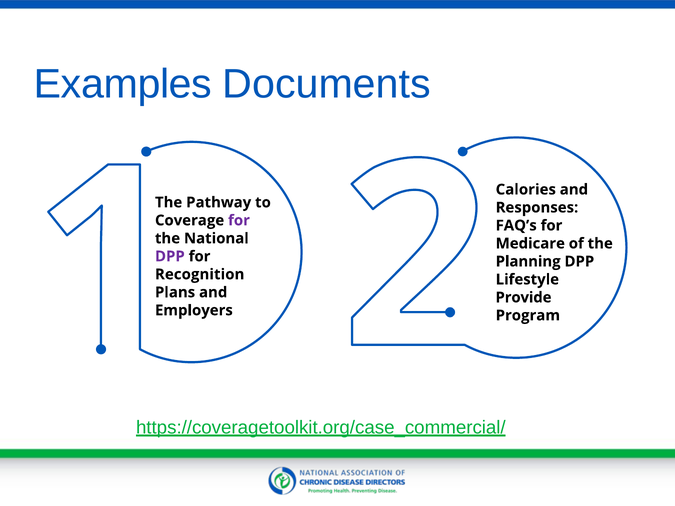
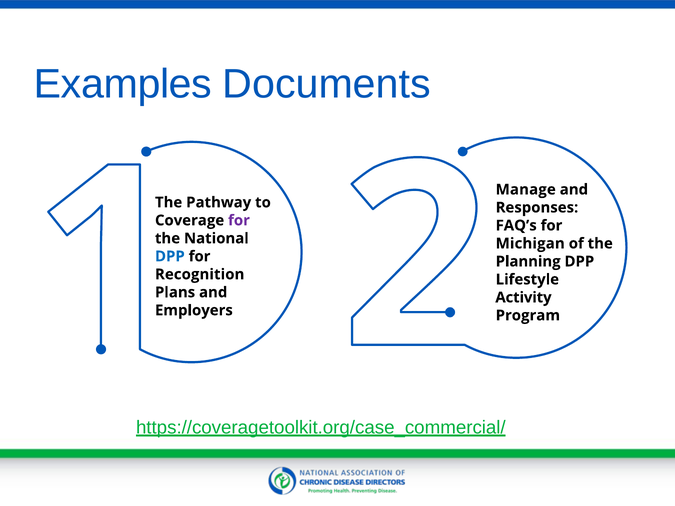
Calories: Calories -> Manage
Medicare: Medicare -> Michigan
DPP at (170, 256) colour: purple -> blue
Provide: Provide -> Activity
